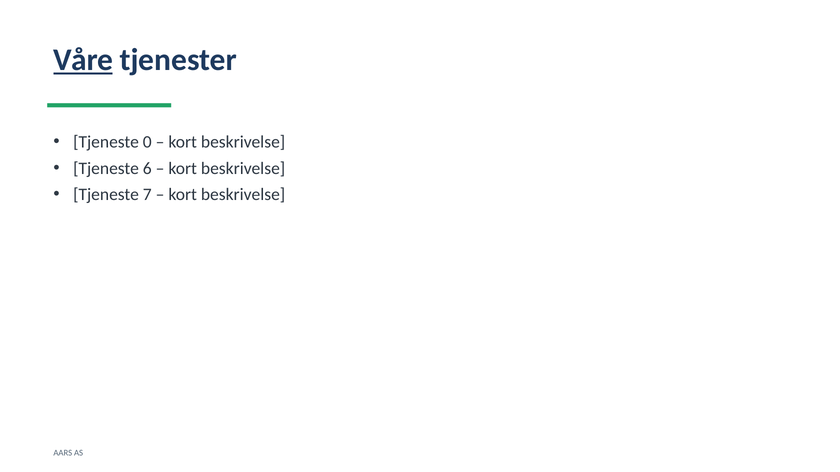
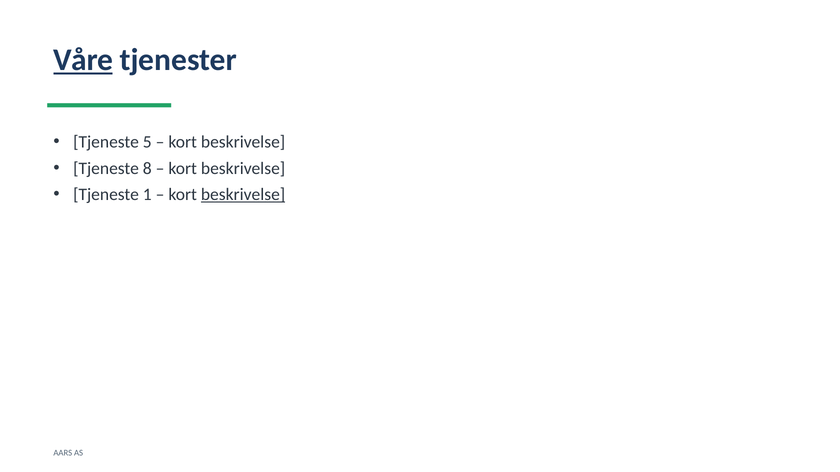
0: 0 -> 5
6: 6 -> 8
7: 7 -> 1
beskrivelse at (243, 195) underline: none -> present
